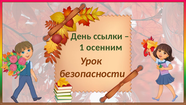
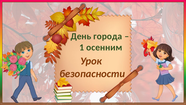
ссылки: ссылки -> города
